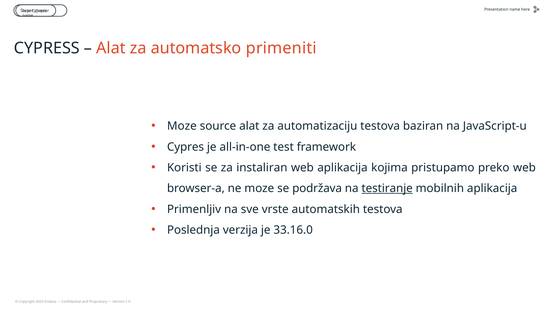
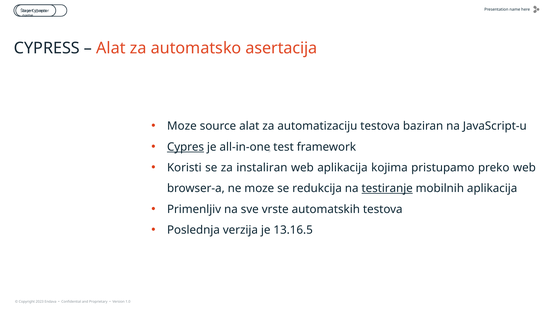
primeniti: primeniti -> asertacija
Cypres underline: none -> present
podržava: podržava -> redukcija
33.16.0: 33.16.0 -> 13.16.5
